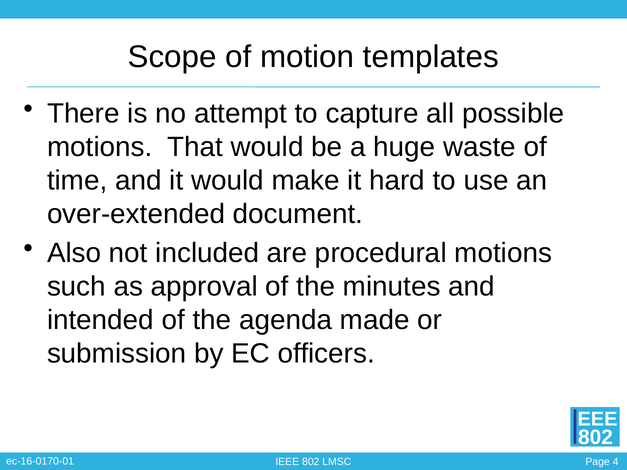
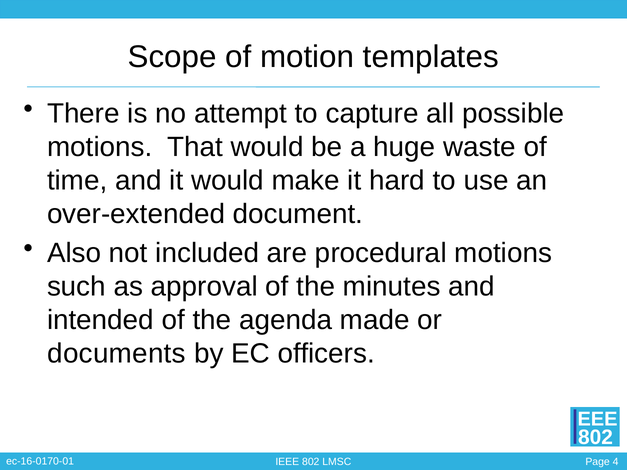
submission: submission -> documents
